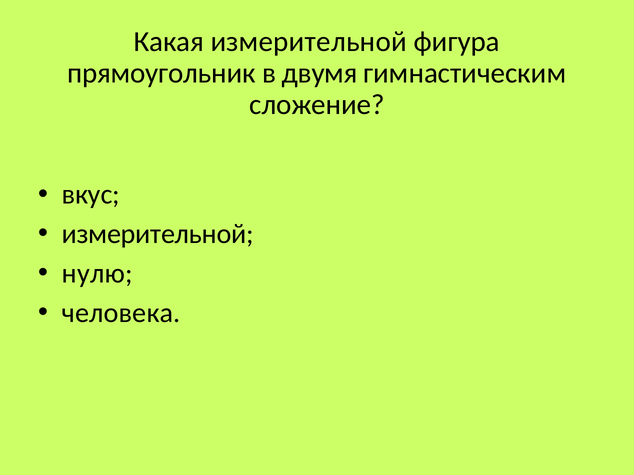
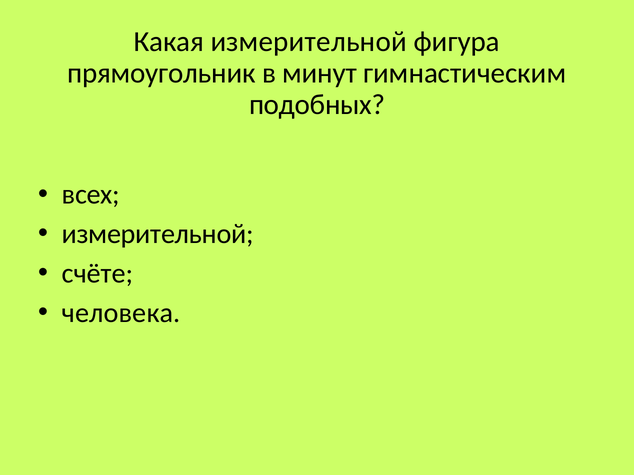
двумя: двумя -> минут
сложение: сложение -> подобных
вкус: вкус -> всех
нулю: нулю -> счёте
